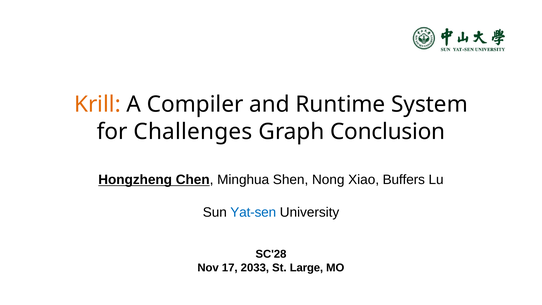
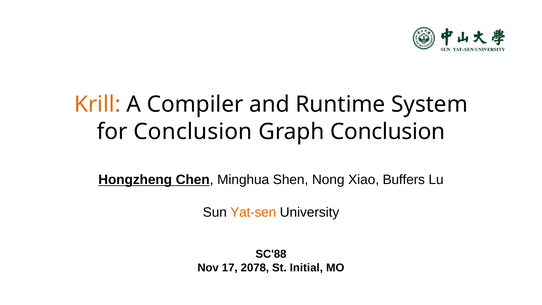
for Challenges: Challenges -> Conclusion
Yat-sen colour: blue -> orange
SC'28: SC'28 -> SC'88
2033: 2033 -> 2078
Large: Large -> Initial
